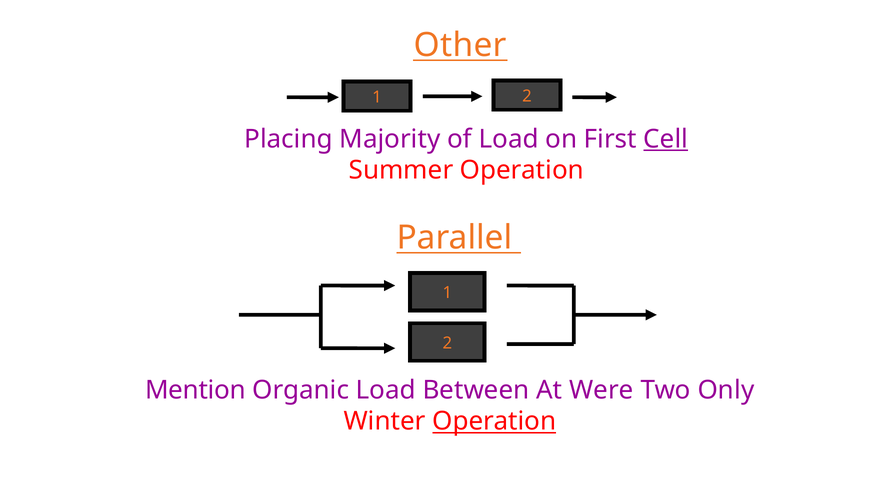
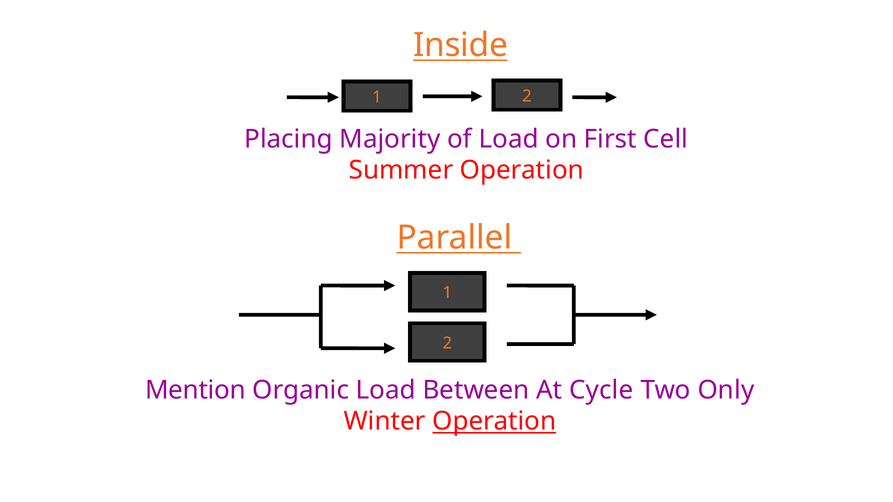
Other: Other -> Inside
Cell underline: present -> none
Were: Were -> Cycle
